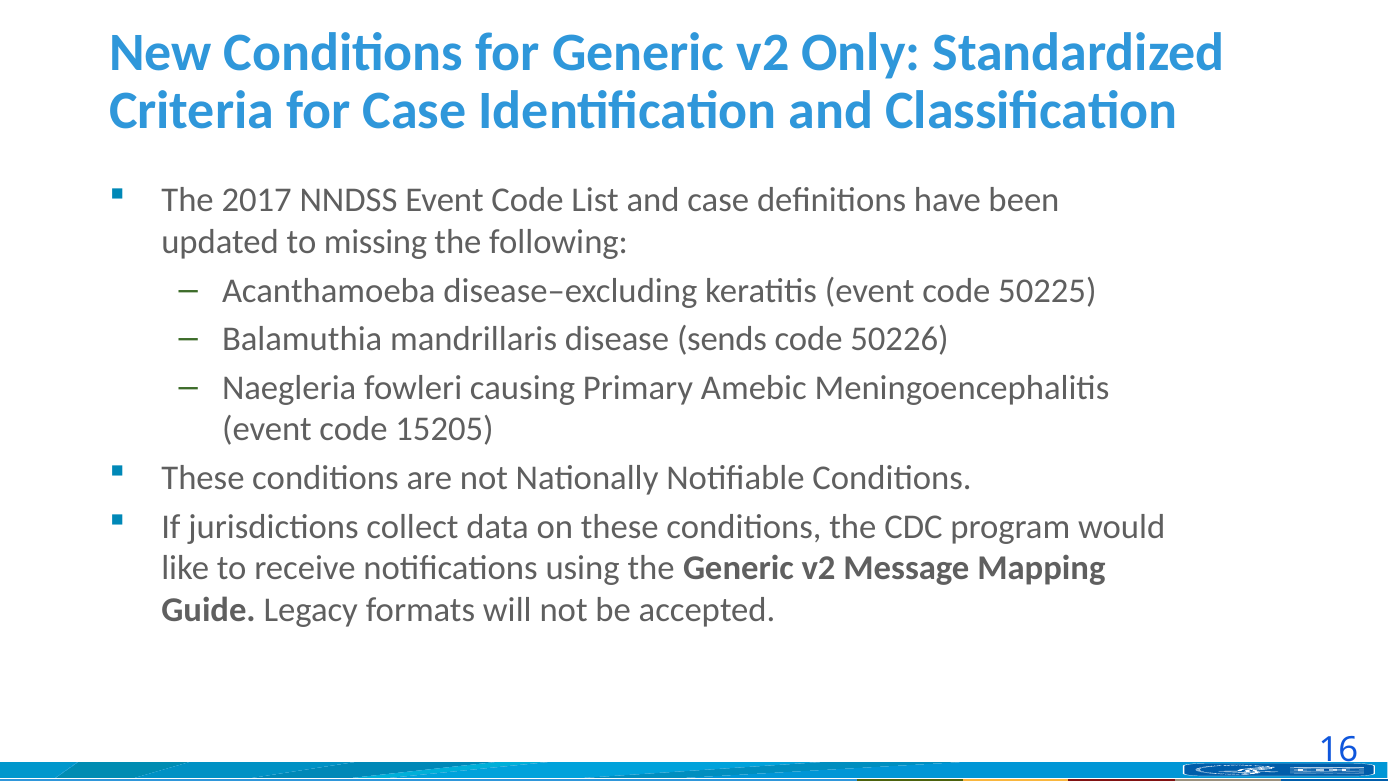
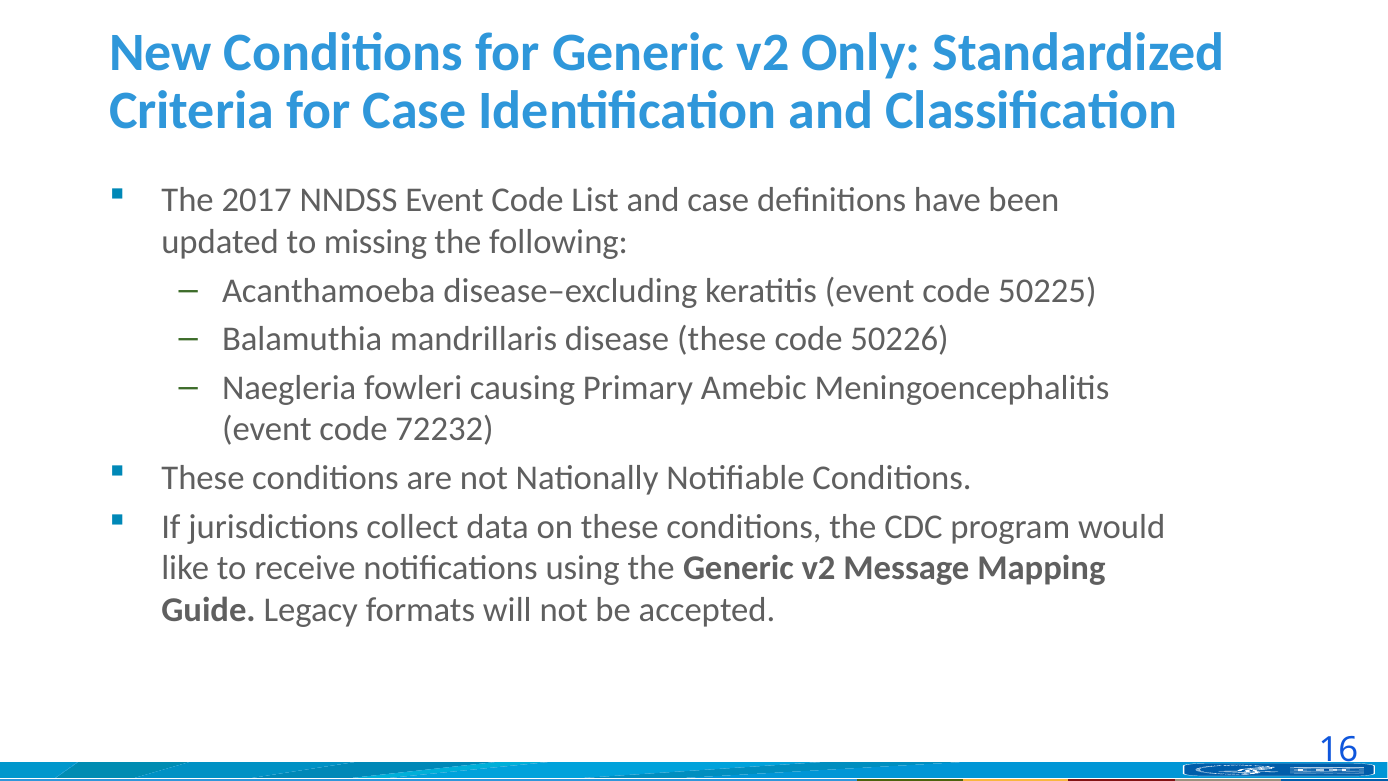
disease sends: sends -> these
15205: 15205 -> 72232
